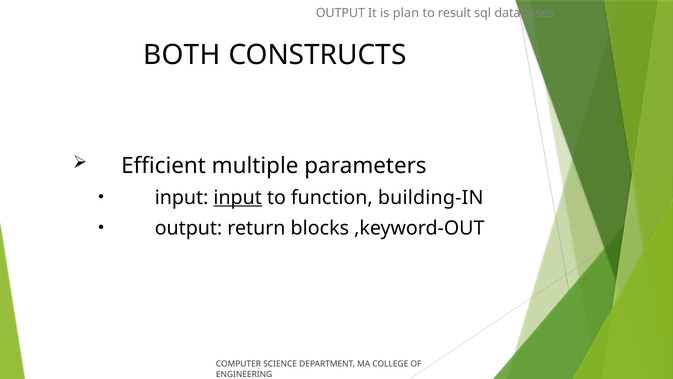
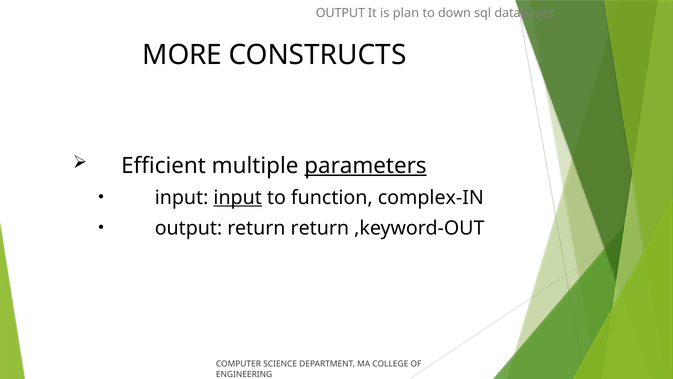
result: result -> down
BOTH: BOTH -> MORE
parameters underline: none -> present
building-IN: building-IN -> complex-IN
return blocks: blocks -> return
